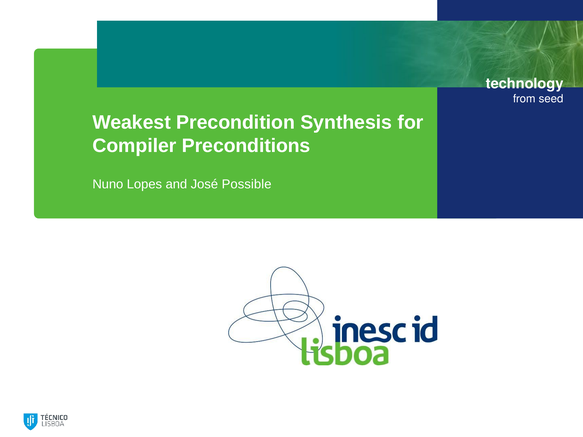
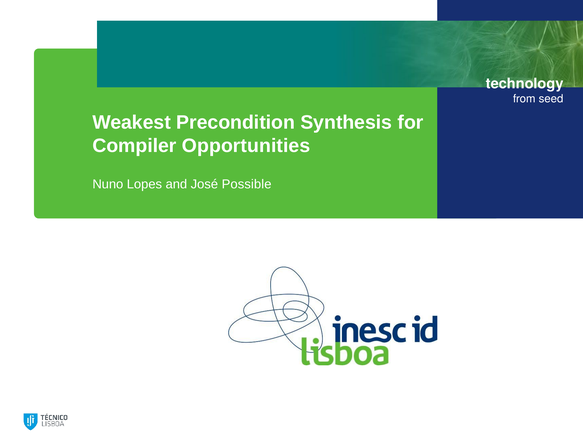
Preconditions: Preconditions -> Opportunities
